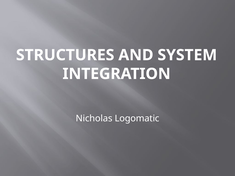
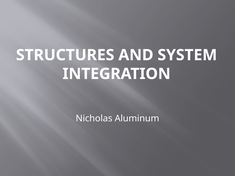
Logomatic: Logomatic -> Aluminum
